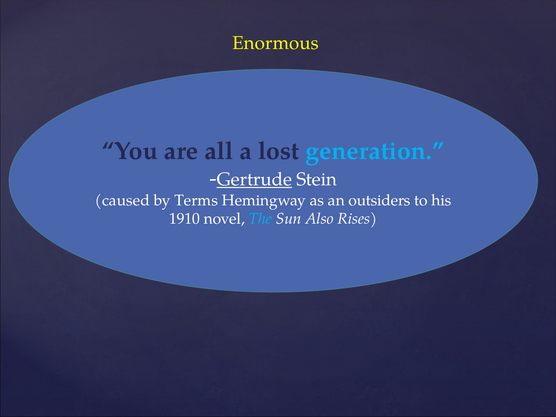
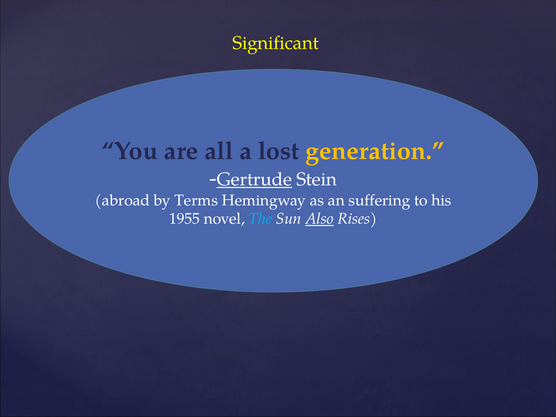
Enormous: Enormous -> Significant
generation colour: light blue -> yellow
caused: caused -> abroad
outsiders: outsiders -> suffering
1910: 1910 -> 1955
Also underline: none -> present
